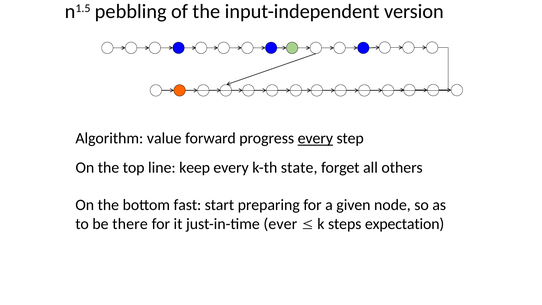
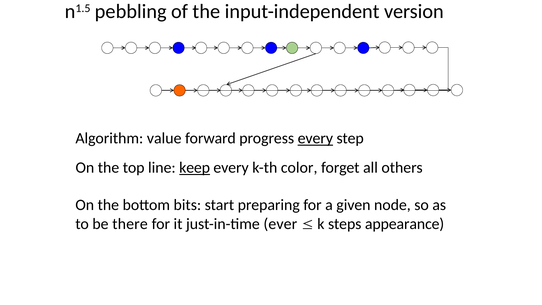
keep underline: none -> present
state: state -> color
fast: fast -> bits
expectation: expectation -> appearance
